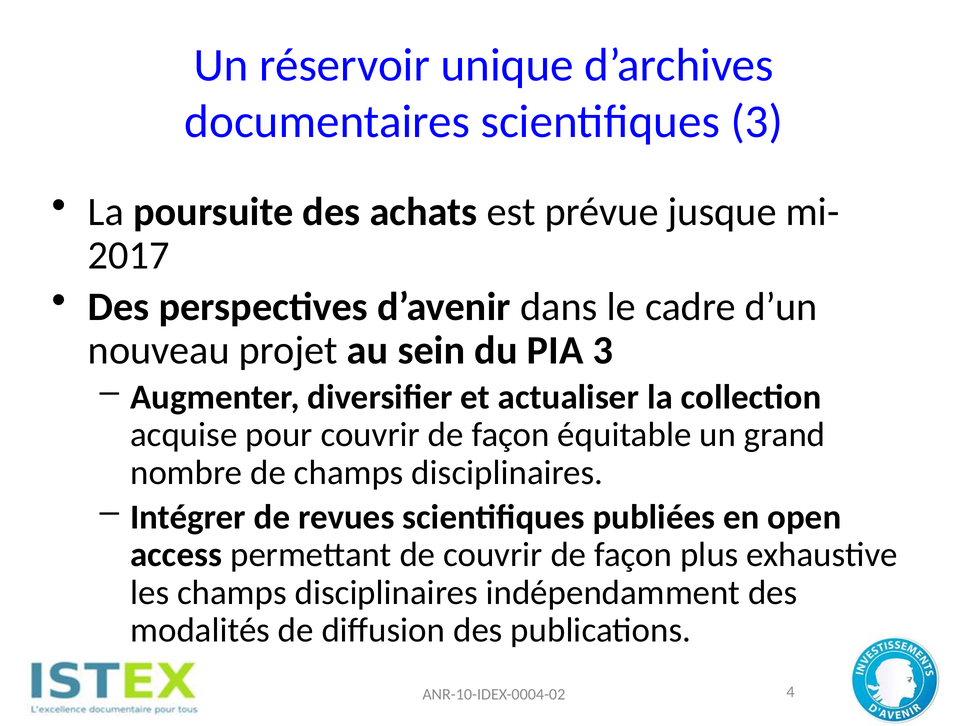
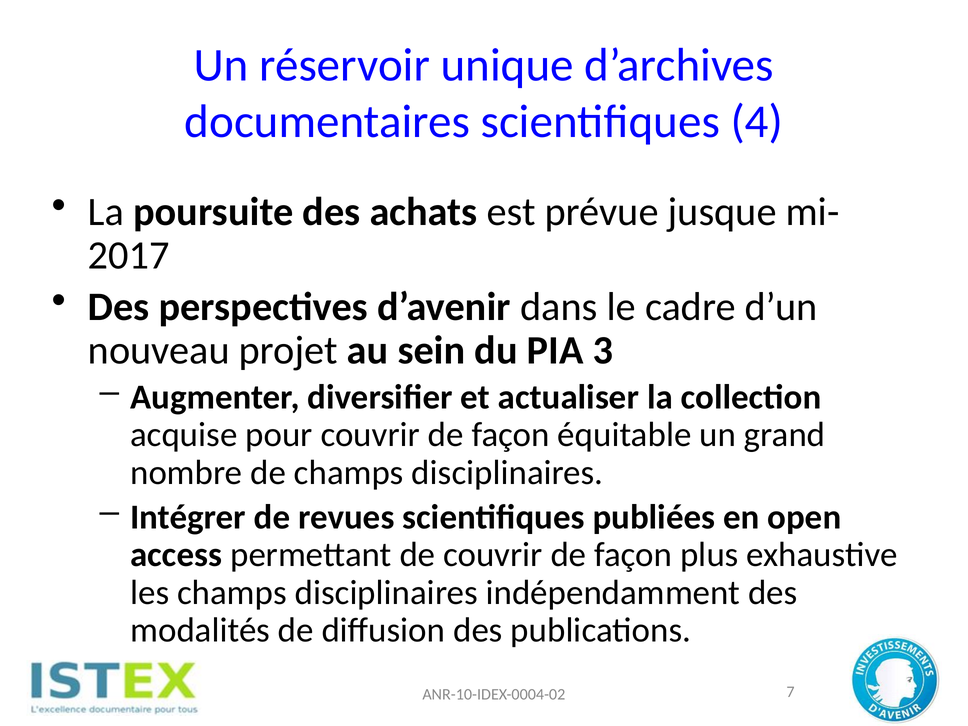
scientifiques 3: 3 -> 4
4: 4 -> 7
